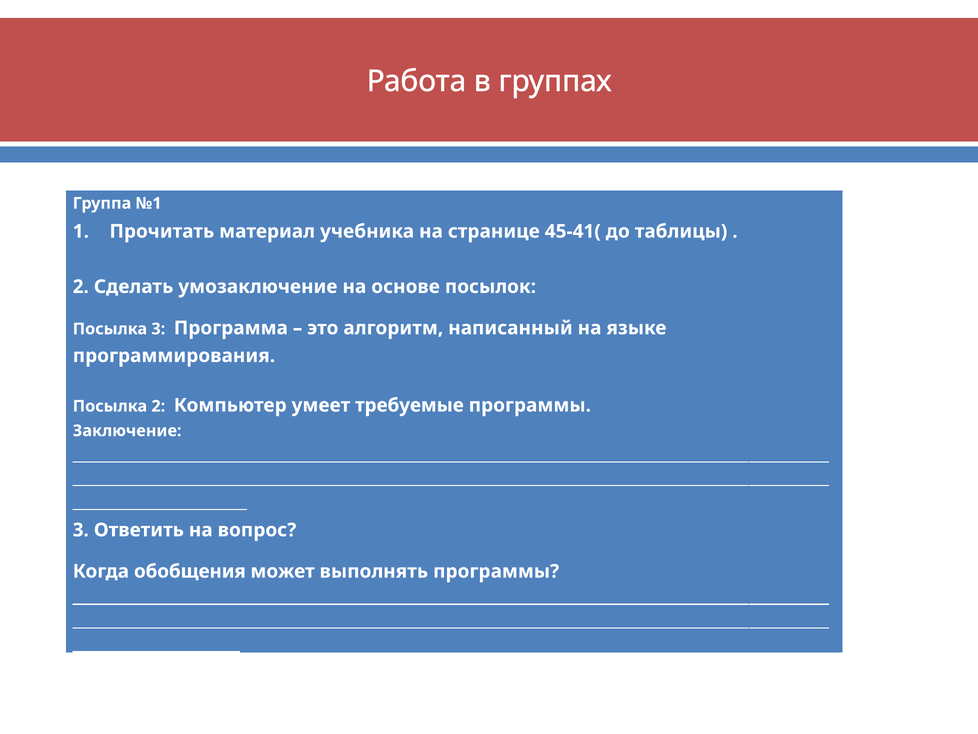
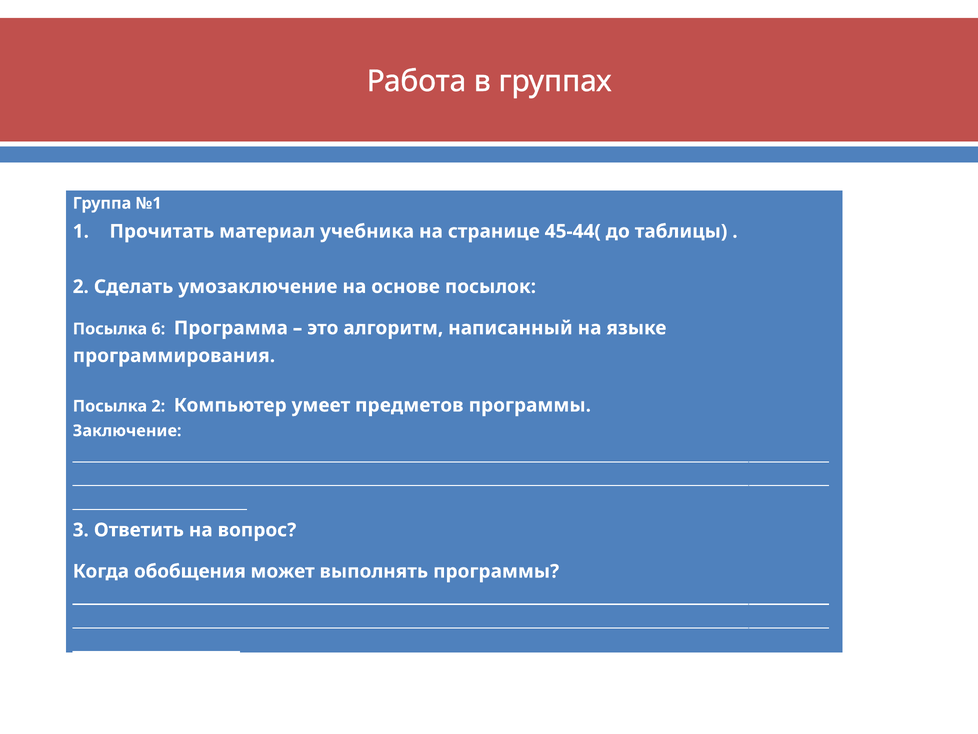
45-41(: 45-41( -> 45-44(
Посылка 3: 3 -> 6
требуемые: требуемые -> предметов
